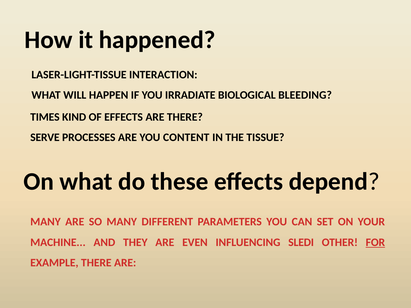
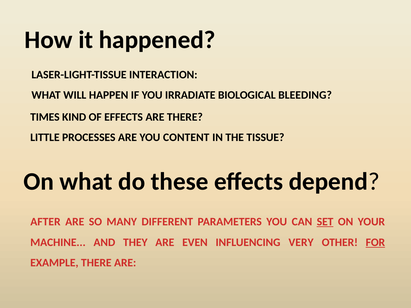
SERVE: SERVE -> LITTLE
MANY at (46, 222): MANY -> AFTER
SET underline: none -> present
SLEDI: SLEDI -> VERY
